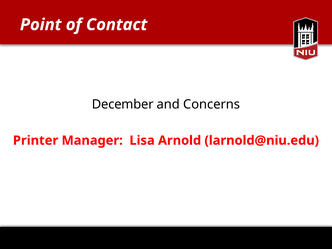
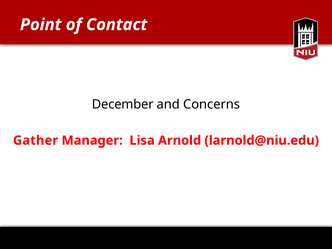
Printer: Printer -> Gather
